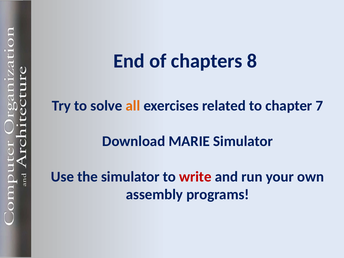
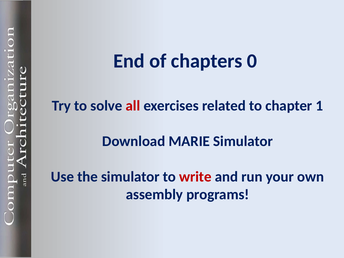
8: 8 -> 0
all colour: orange -> red
7: 7 -> 1
